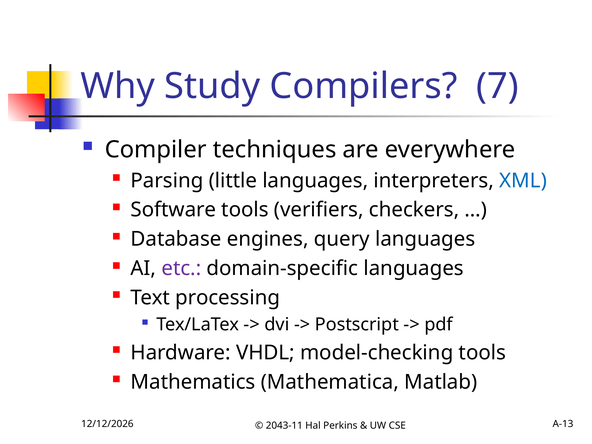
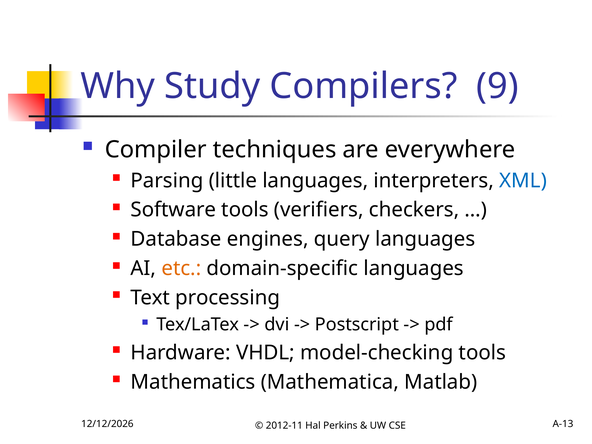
7: 7 -> 9
etc colour: purple -> orange
2043-11: 2043-11 -> 2012-11
